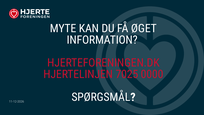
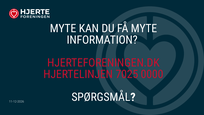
FÅ ØGET: ØGET -> MYTE
